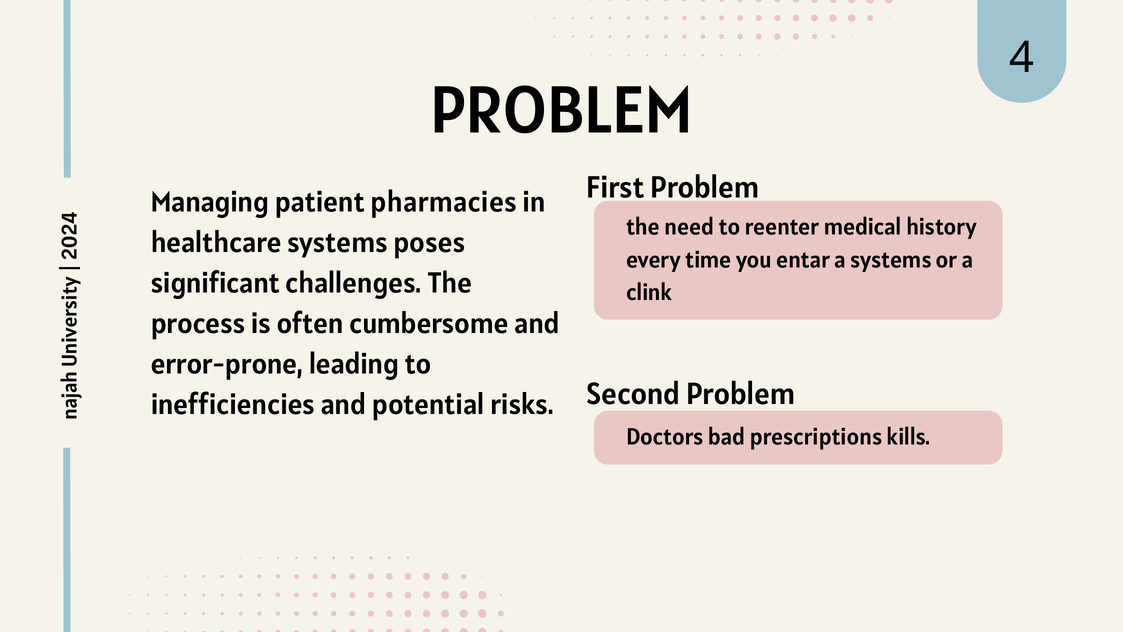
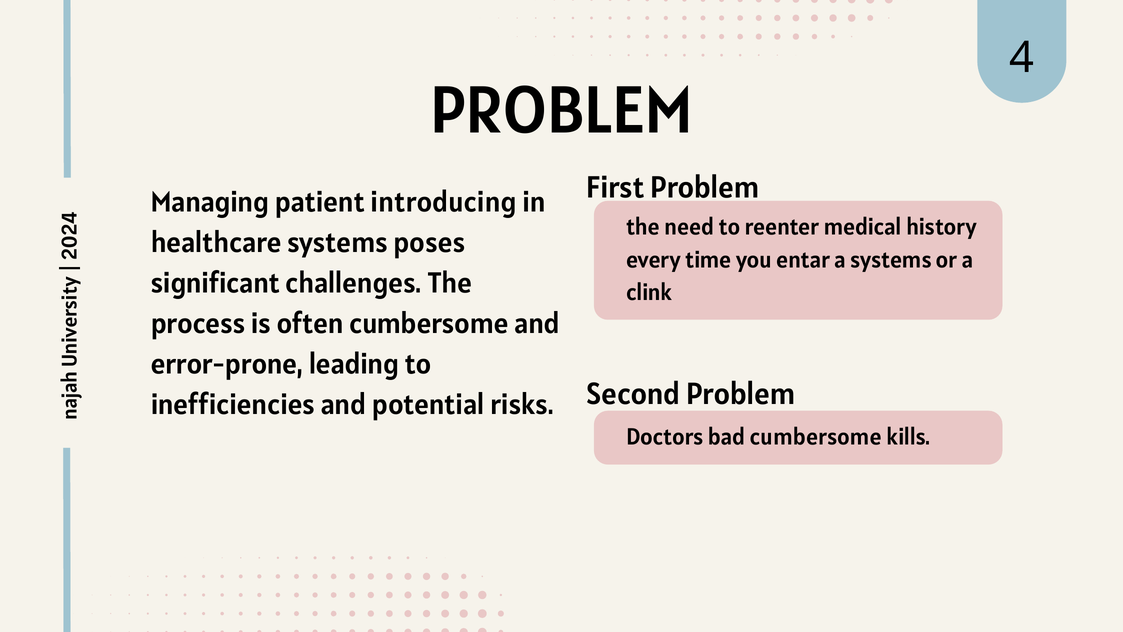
pharmacies: pharmacies -> introducing
bad prescriptions: prescriptions -> cumbersome
